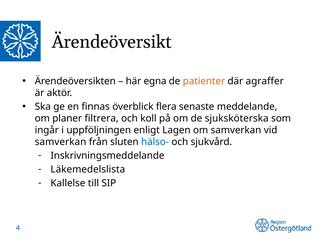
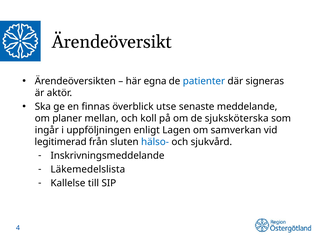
patienter colour: orange -> blue
agraffer: agraffer -> signeras
flera: flera -> utse
filtrera: filtrera -> mellan
samverkan at (61, 142): samverkan -> legitimerad
